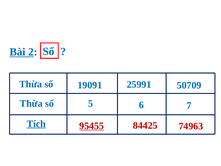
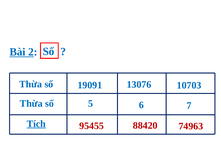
50709: 50709 -> 10703
25991: 25991 -> 13076
84425: 84425 -> 88420
95455 underline: present -> none
